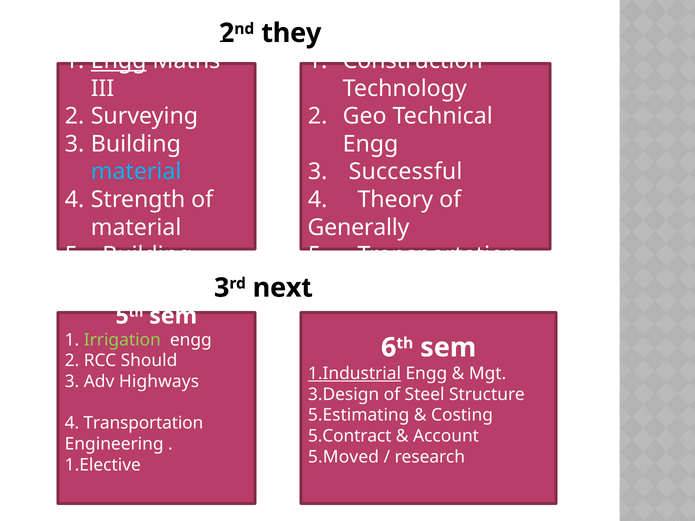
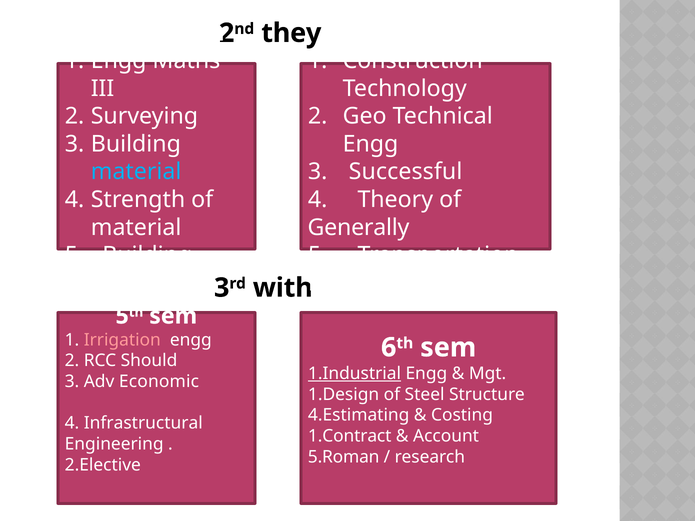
Engg at (119, 61) underline: present -> none
next: next -> with
Irrigation colour: light green -> pink
Highways: Highways -> Economic
3.Design: 3.Design -> 1.Design
5.Estimating: 5.Estimating -> 4.Estimating
4 Transportation: Transportation -> Infrastructural
5.Contract: 5.Contract -> 1.Contract
5.Moved: 5.Moved -> 5.Roman
1.Elective: 1.Elective -> 2.Elective
